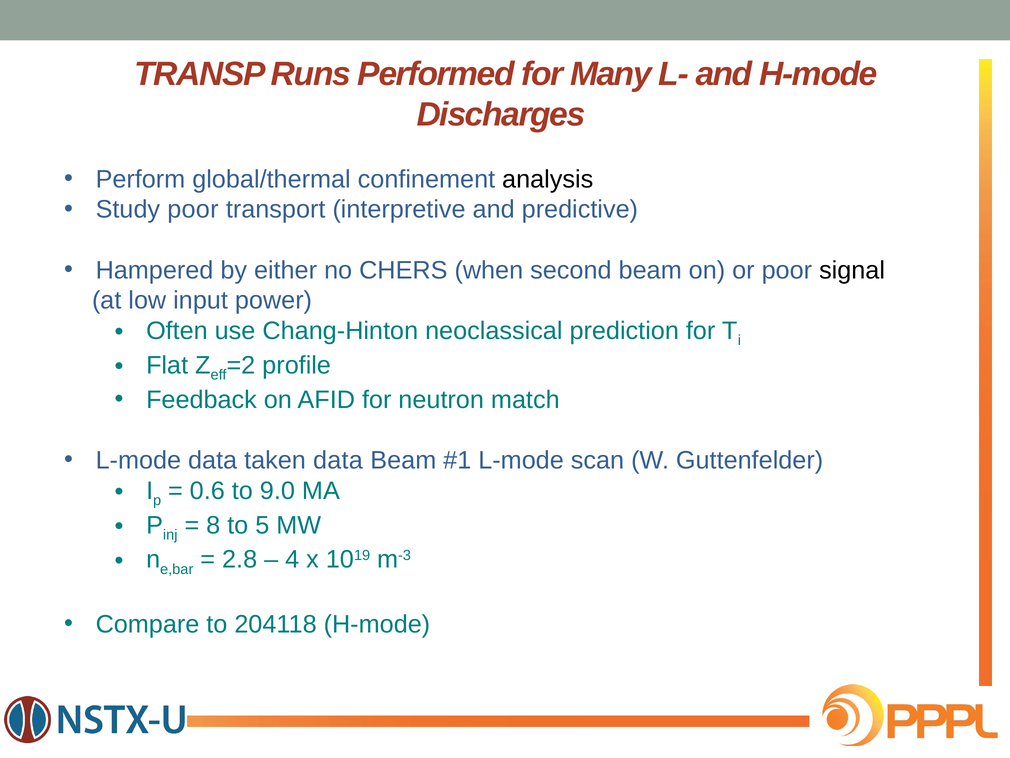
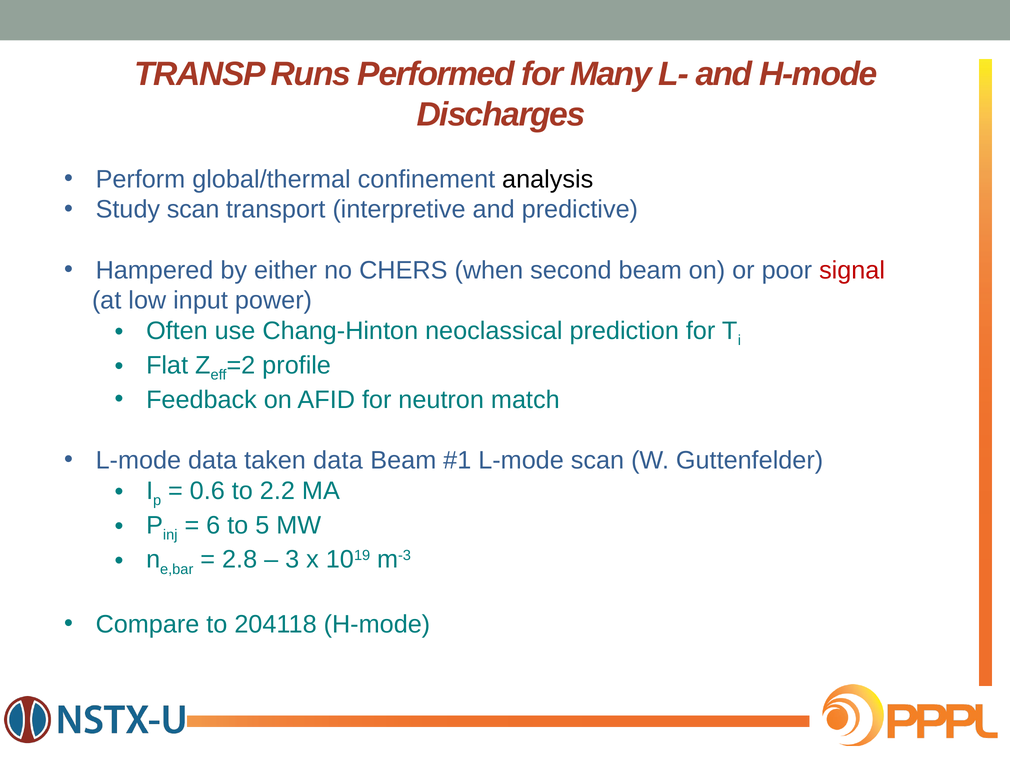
Study poor: poor -> scan
signal colour: black -> red
9.0: 9.0 -> 2.2
8: 8 -> 6
4: 4 -> 3
